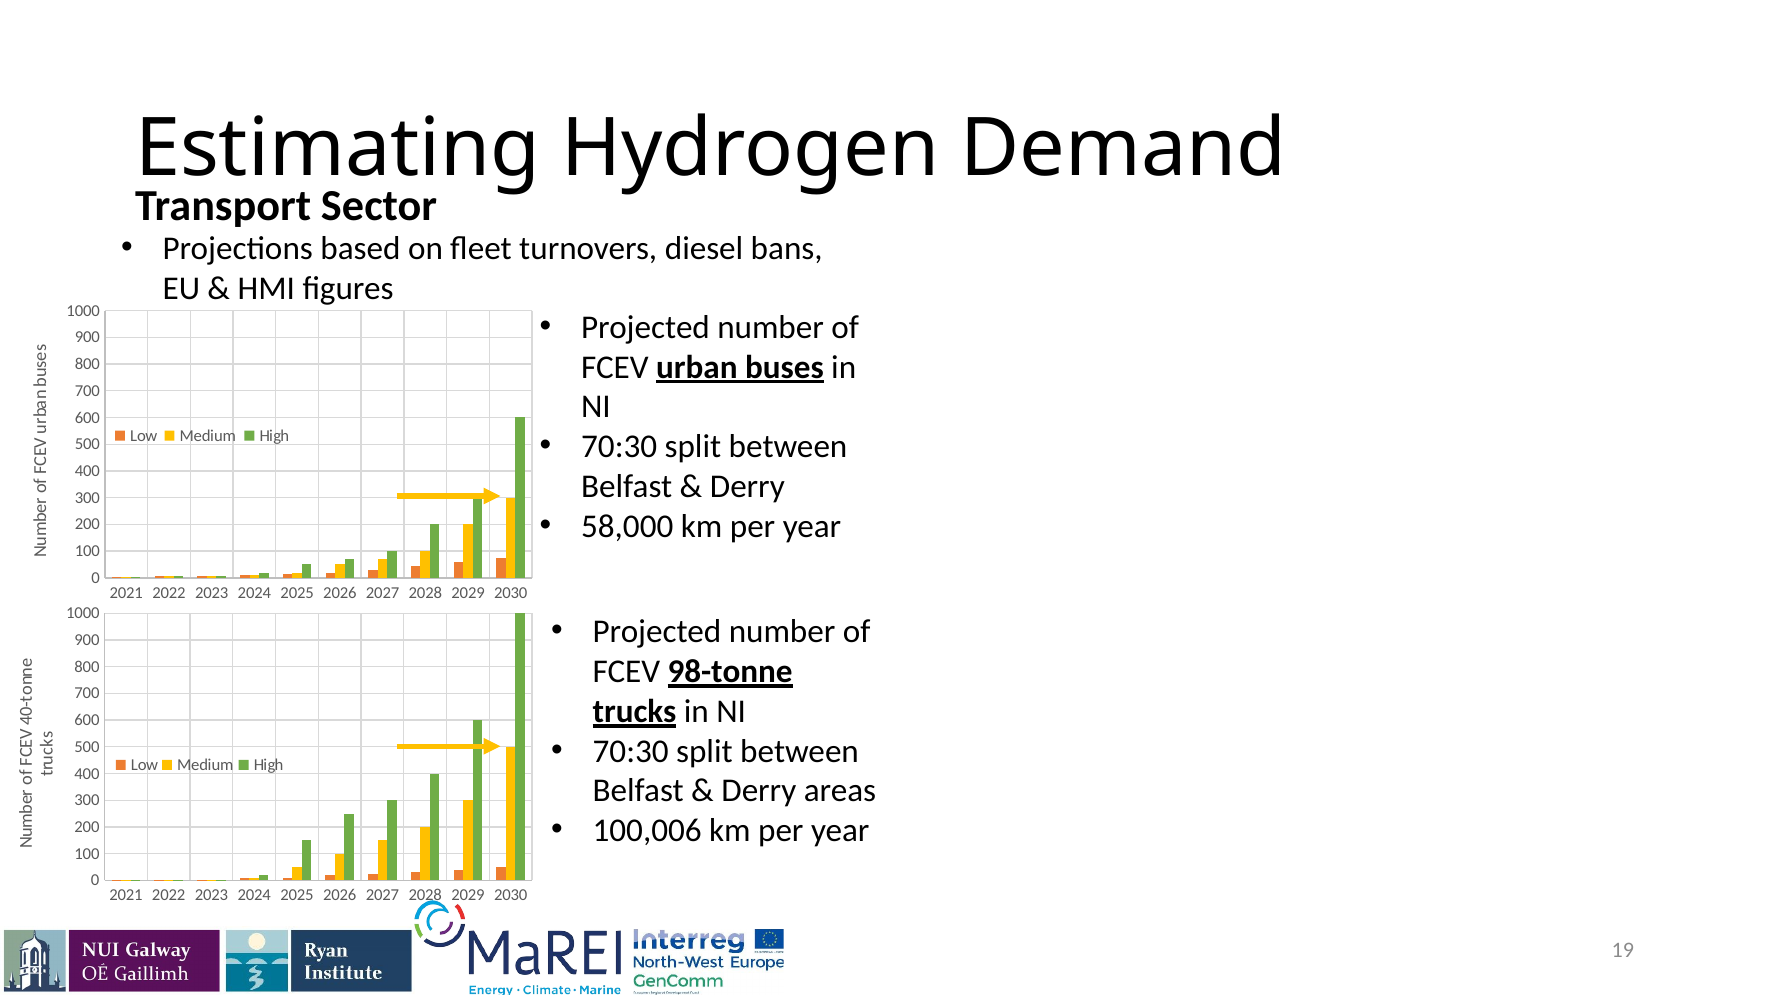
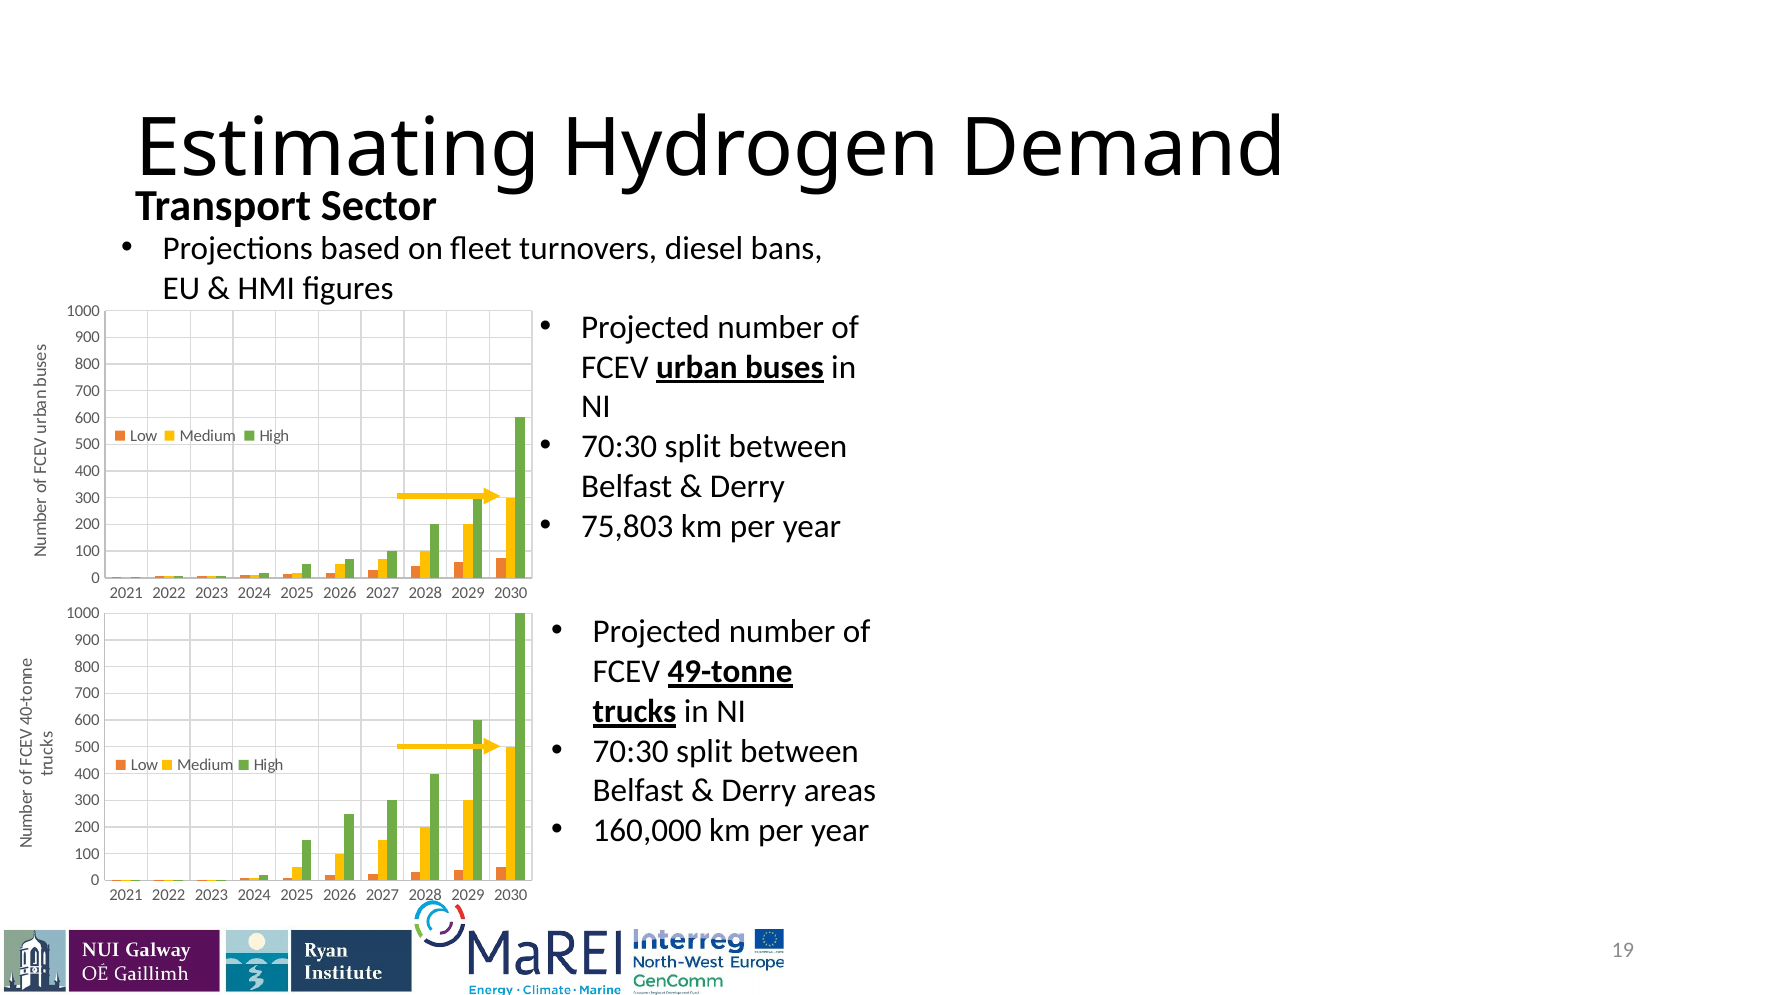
58,000: 58,000 -> 75,803
98-tonne: 98-tonne -> 49-tonne
100,006: 100,006 -> 160,000
